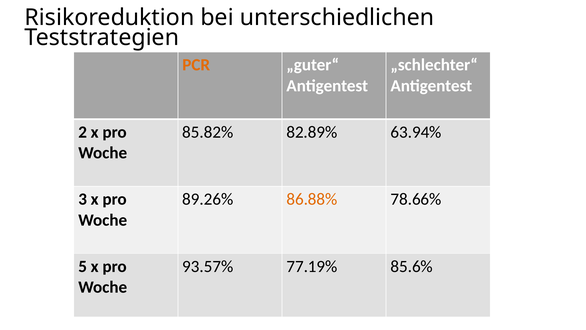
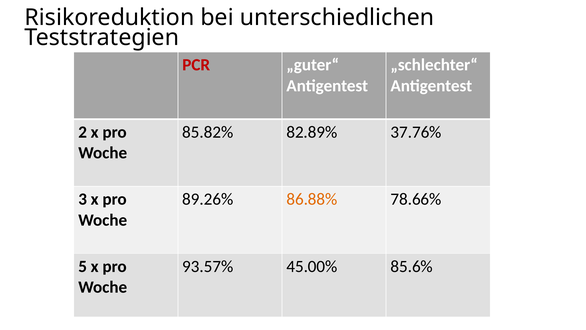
PCR colour: orange -> red
63.94%: 63.94% -> 37.76%
77.19%: 77.19% -> 45.00%
